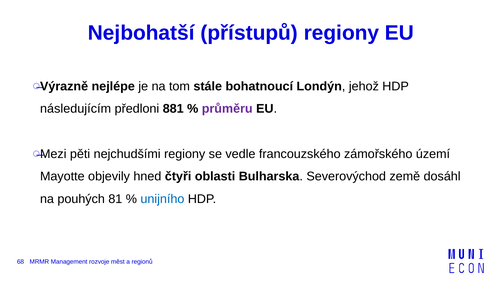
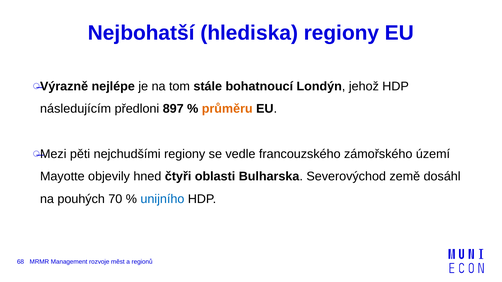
přístupů: přístupů -> hlediska
881: 881 -> 897
průměru colour: purple -> orange
81: 81 -> 70
